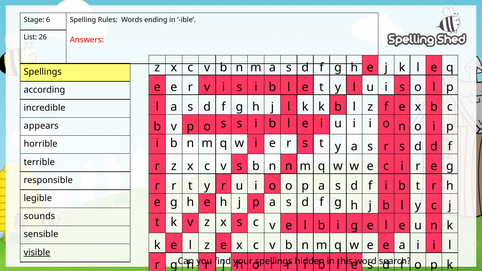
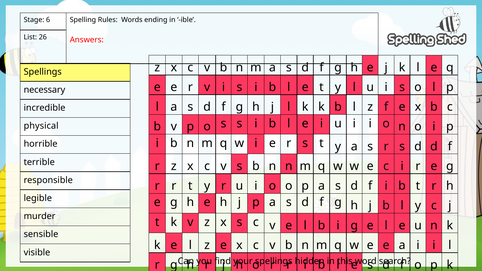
according: according -> necessary
appears: appears -> physical
sounds: sounds -> murder
visible underline: present -> none
